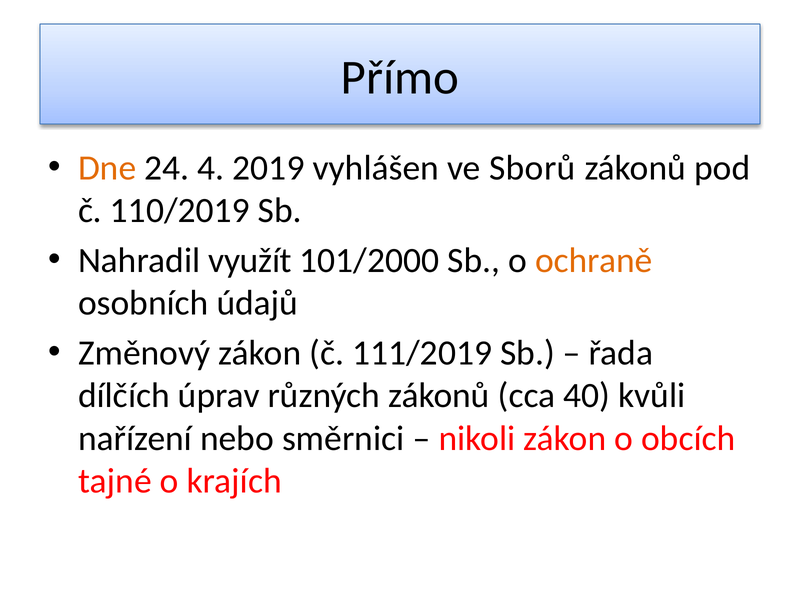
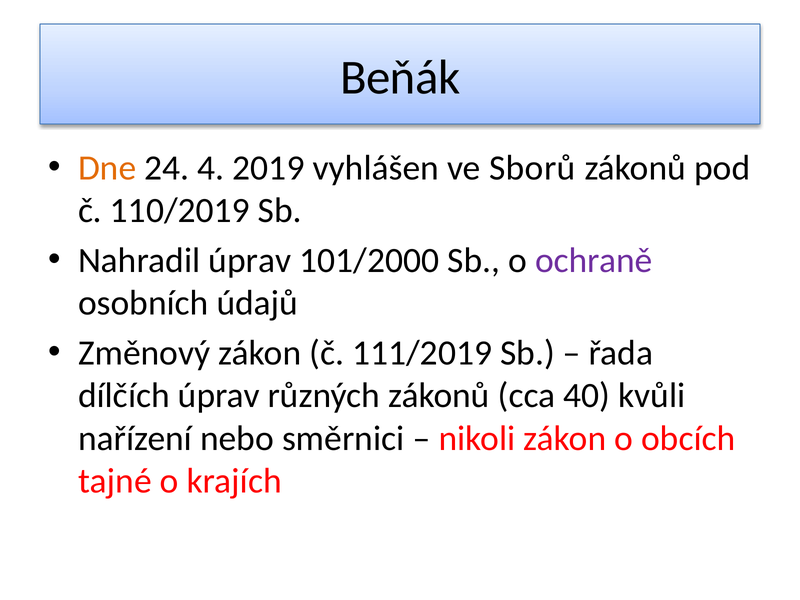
Přímo: Přímo -> Beňák
Nahradil využít: využít -> úprav
ochraně colour: orange -> purple
